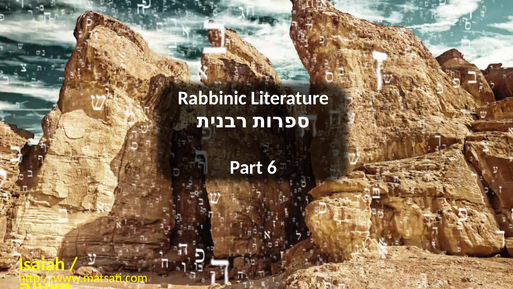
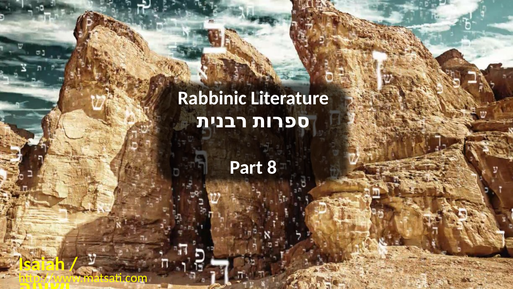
6: 6 -> 8
